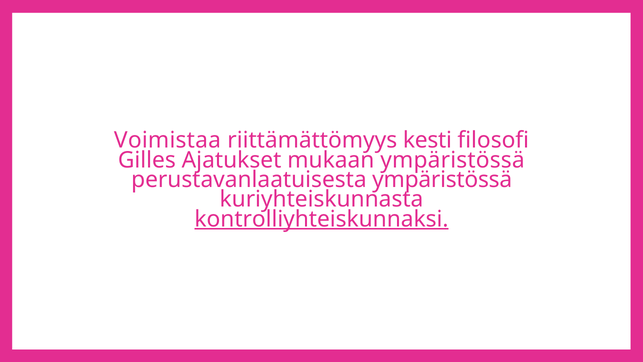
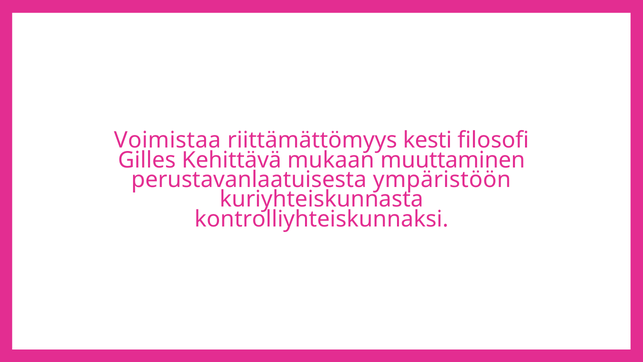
Ajatukset: Ajatukset -> Kehittävä
mukaan ympäristössä: ympäristössä -> muuttaminen
perustavanlaatuisesta ympäristössä: ympäristössä -> ympäristöön
kontrolliyhteiskunnaksi underline: present -> none
